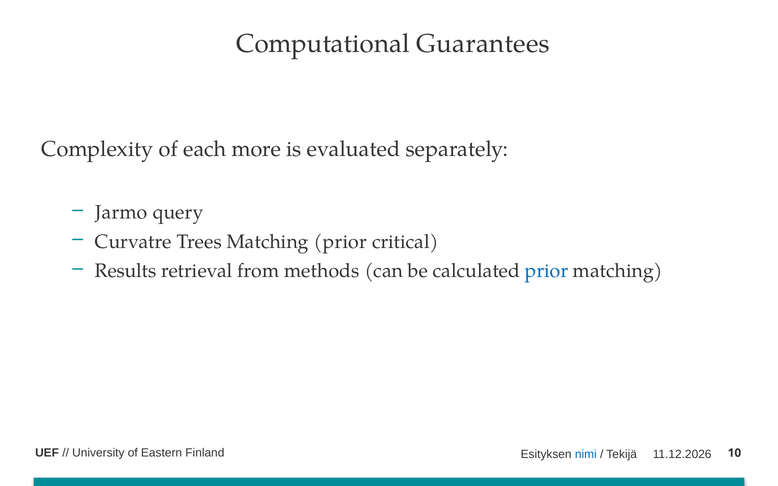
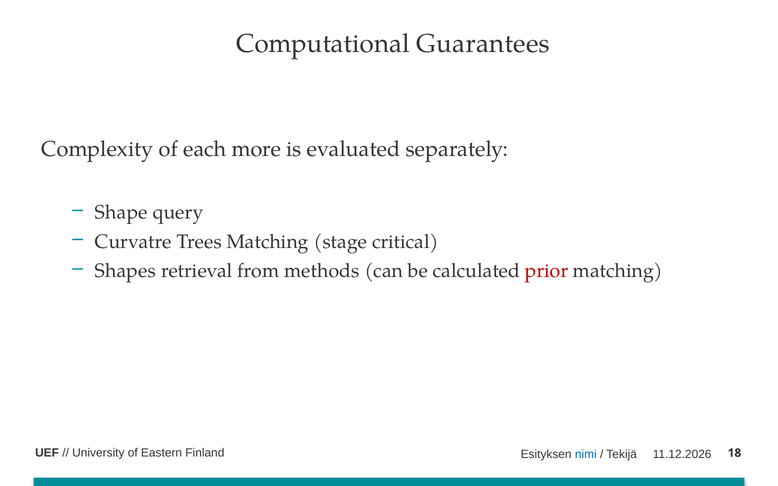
Jarmo: Jarmo -> Shape
Matching prior: prior -> stage
Results: Results -> Shapes
prior at (547, 271) colour: blue -> red
10: 10 -> 18
